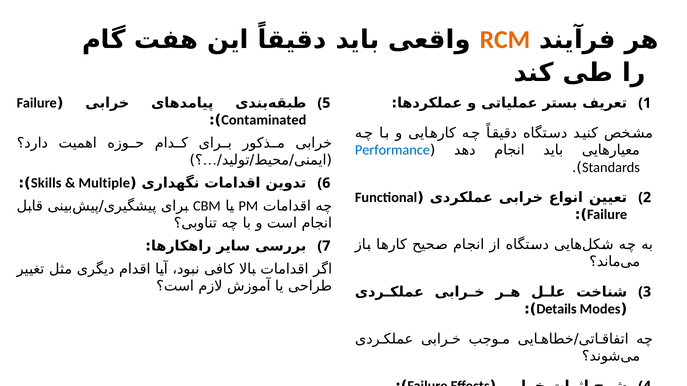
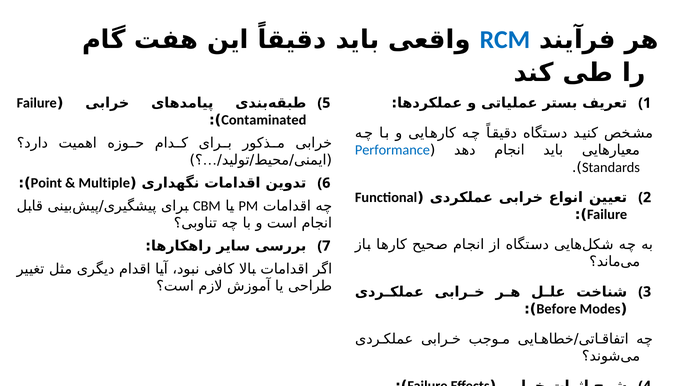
RCM colour: orange -> blue
Skills: Skills -> Point
Details: Details -> Before
